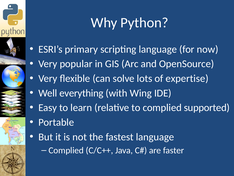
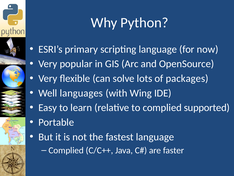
expertise: expertise -> packages
everything: everything -> languages
